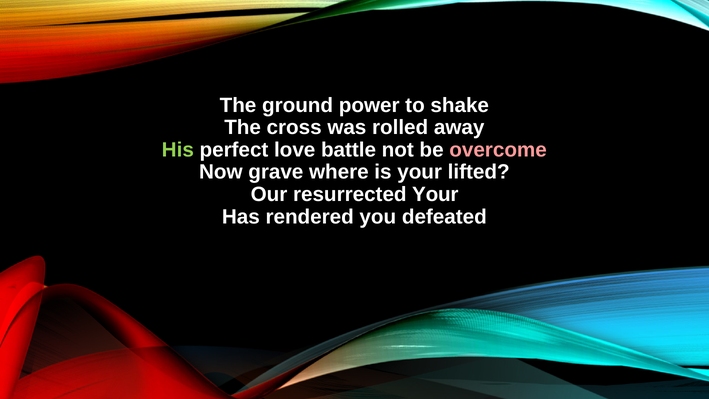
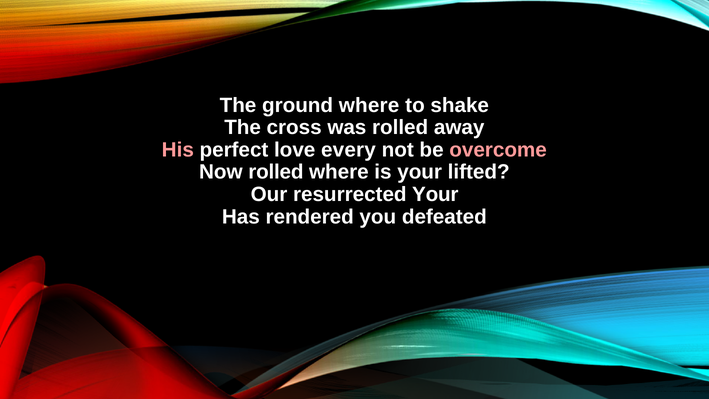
ground power: power -> where
His colour: light green -> pink
battle: battle -> every
Now grave: grave -> rolled
